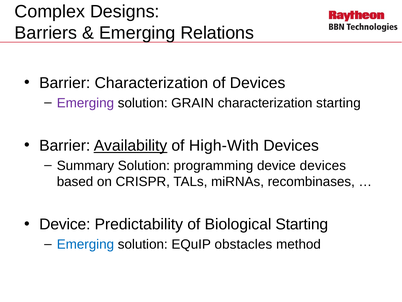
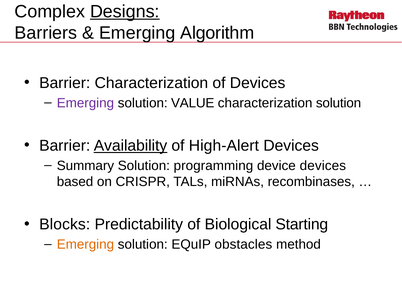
Designs underline: none -> present
Relations: Relations -> Algorithm
GRAIN: GRAIN -> VALUE
characterization starting: starting -> solution
High-With: High-With -> High-Alert
Device at (65, 224): Device -> Blocks
Emerging at (85, 244) colour: blue -> orange
